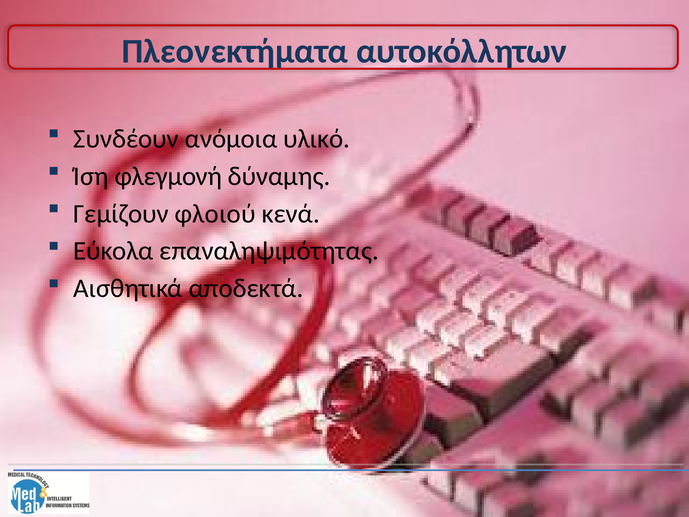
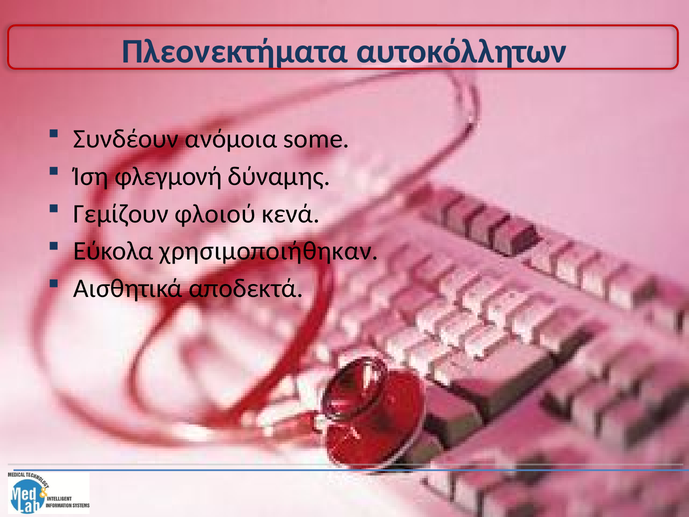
υλικό: υλικό -> some
επαναληψιμότητας: επαναληψιμότητας -> χρησιμοποιήθηκαν
